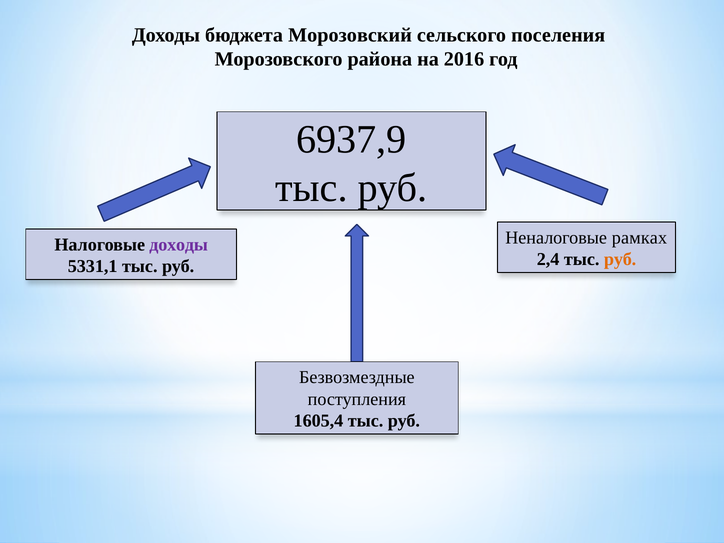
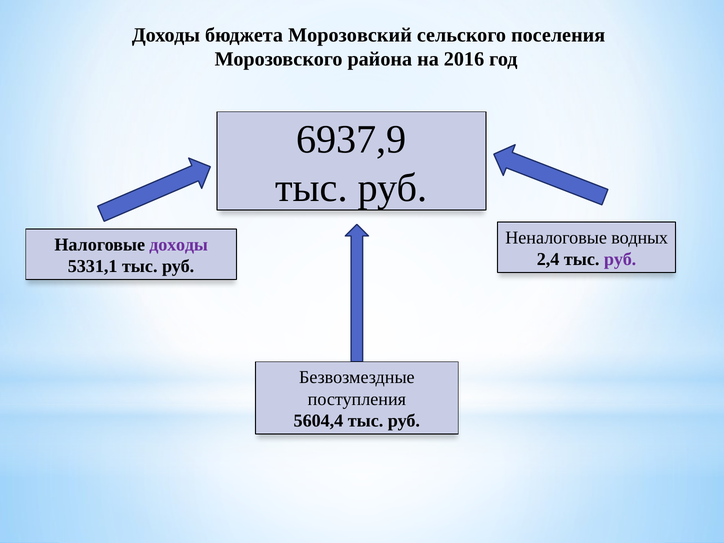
рамках: рамках -> водных
руб at (620, 259) colour: orange -> purple
1605,4: 1605,4 -> 5604,4
